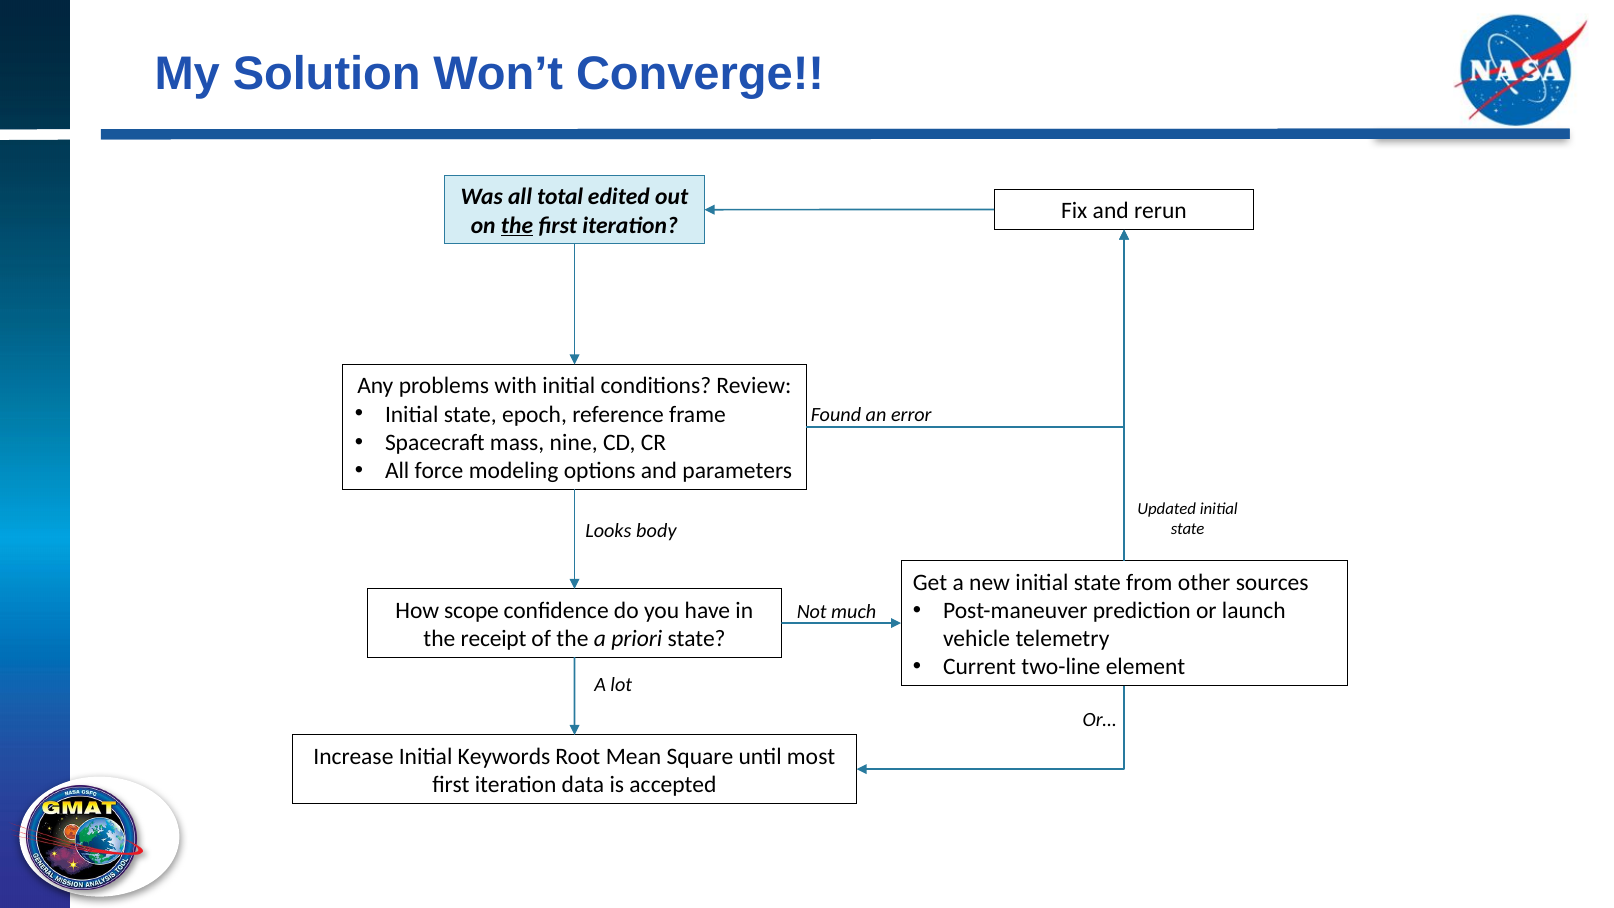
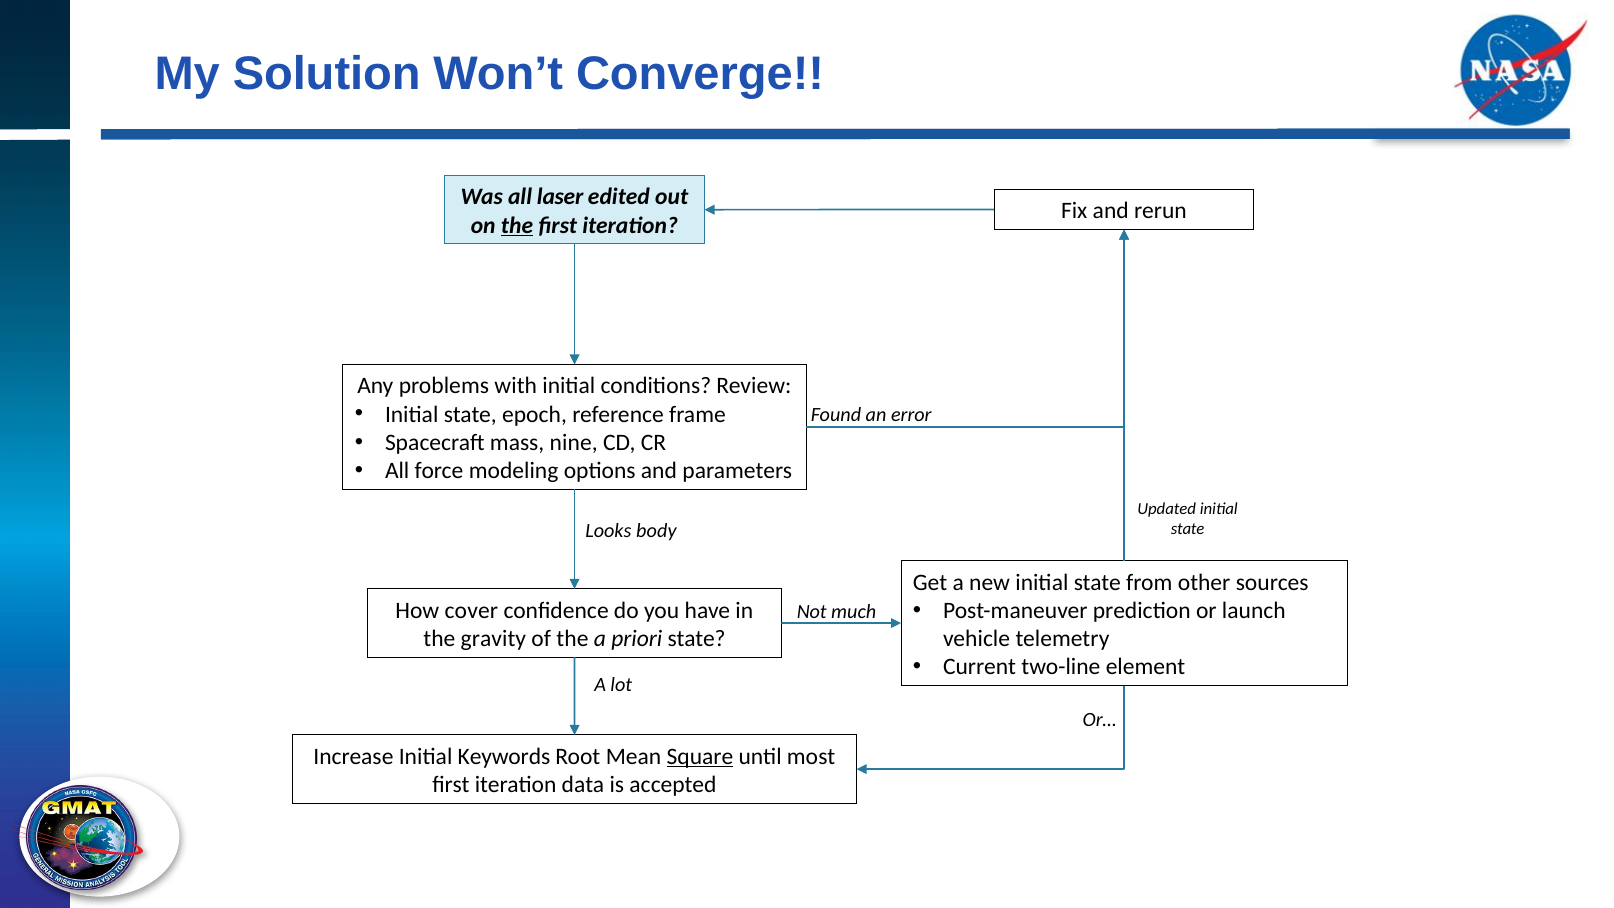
total: total -> laser
scope: scope -> cover
receipt: receipt -> gravity
Square underline: none -> present
